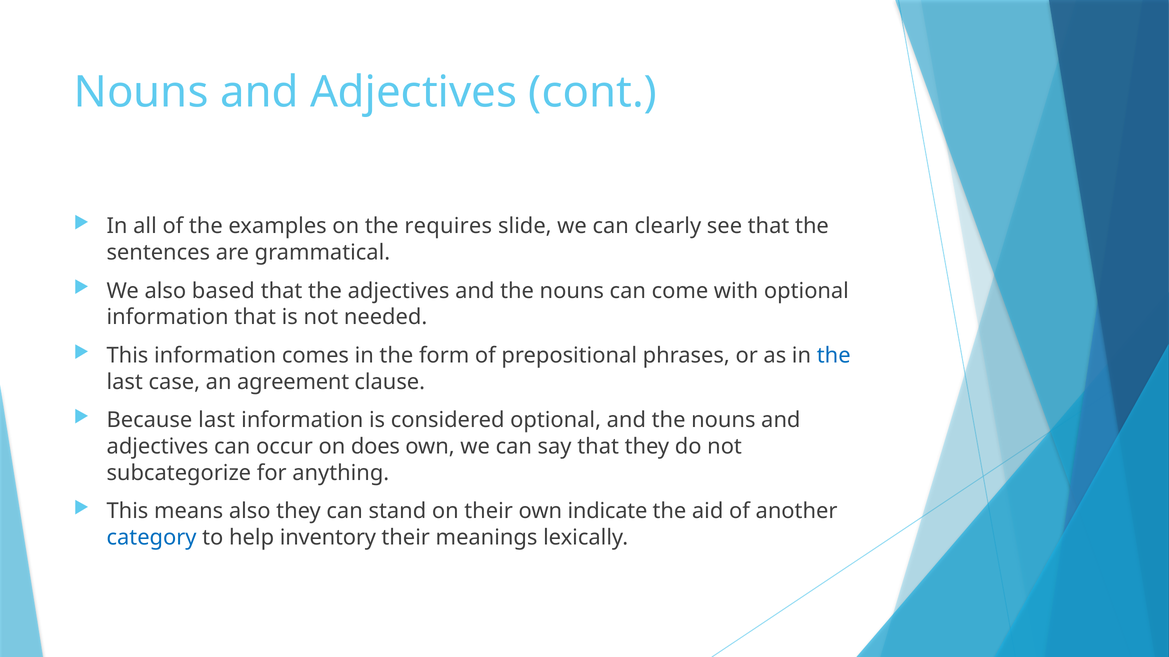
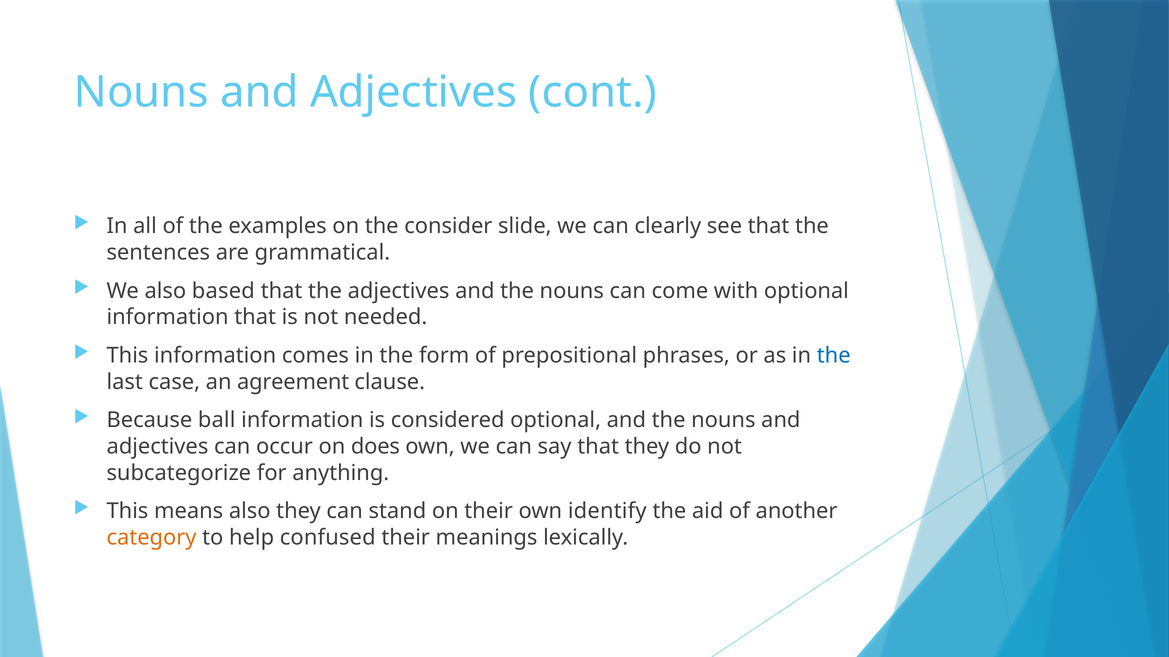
requires: requires -> consider
Because last: last -> ball
indicate: indicate -> identify
category colour: blue -> orange
inventory: inventory -> confused
